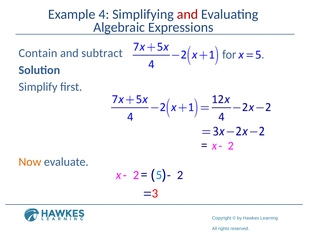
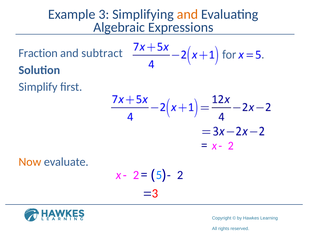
4: 4 -> 3
and at (187, 14) colour: red -> orange
Contain: Contain -> Fraction
